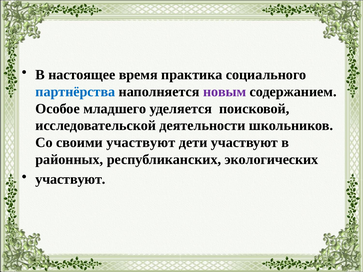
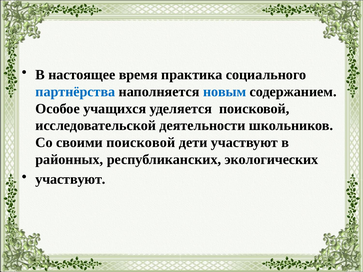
новым colour: purple -> blue
младшего: младшего -> учащихся
своими участвуют: участвуют -> поисковой
